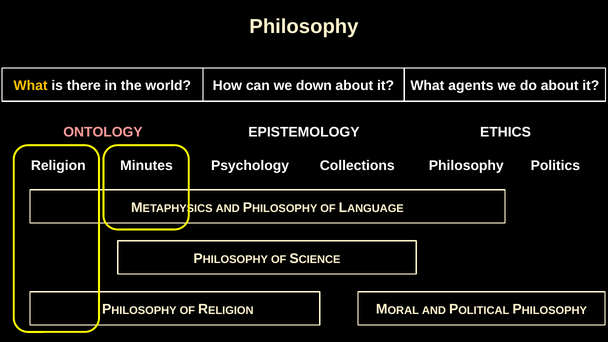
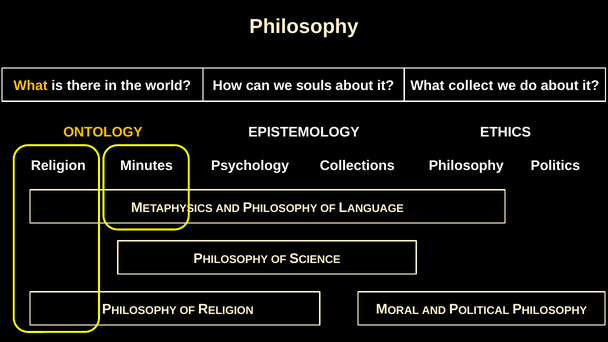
down: down -> souls
agents: agents -> collect
ONTOLOGY colour: pink -> yellow
